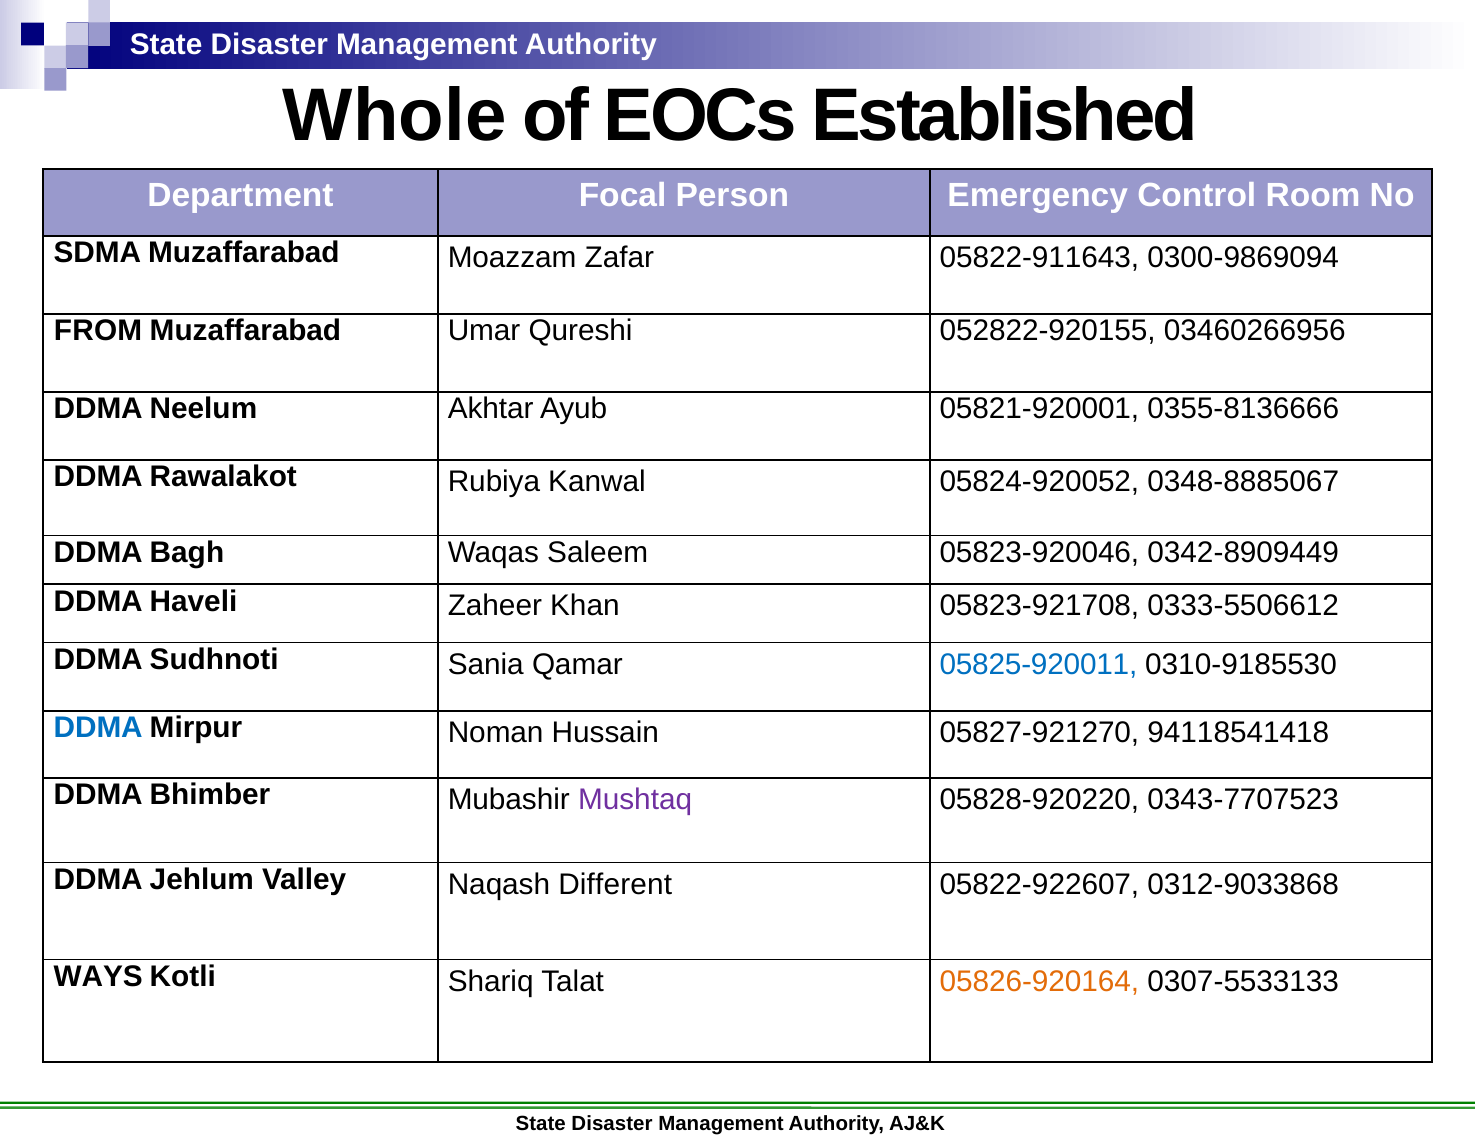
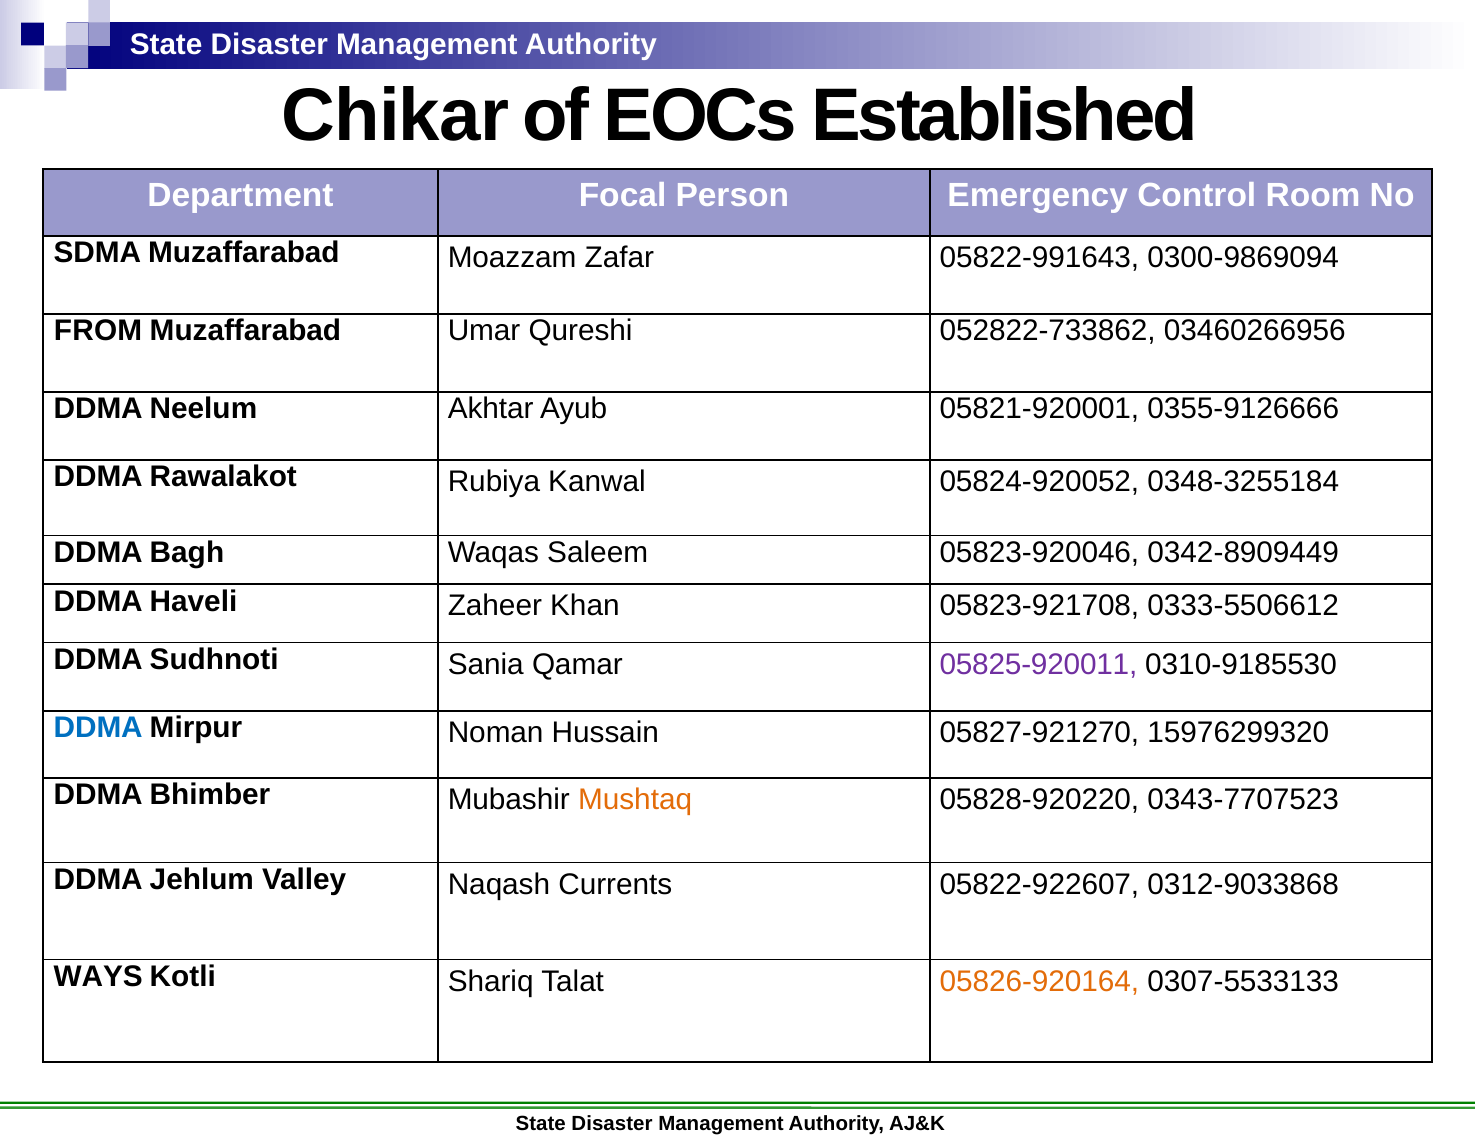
Whole: Whole -> Chikar
05822-911643: 05822-911643 -> 05822-991643
052822-920155: 052822-920155 -> 052822-733862
0355-8136666: 0355-8136666 -> 0355-9126666
0348-8885067: 0348-8885067 -> 0348-3255184
05825-920011 colour: blue -> purple
94118541418: 94118541418 -> 15976299320
Mushtaq colour: purple -> orange
Different: Different -> Currents
